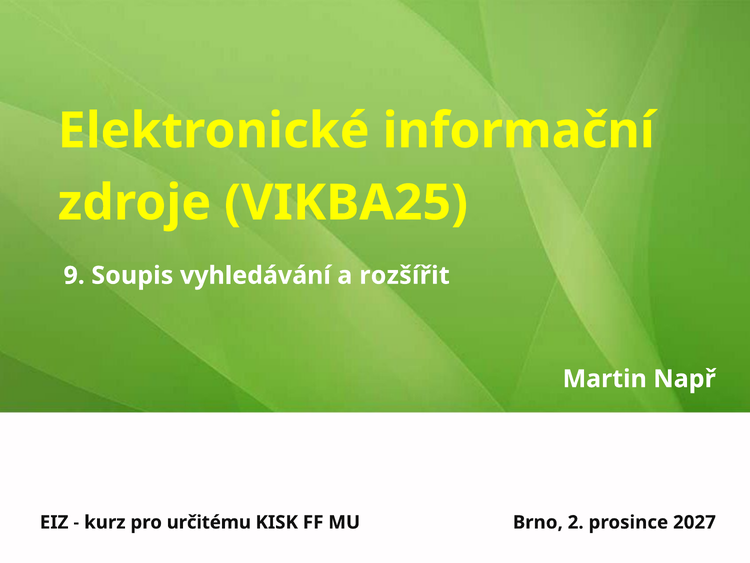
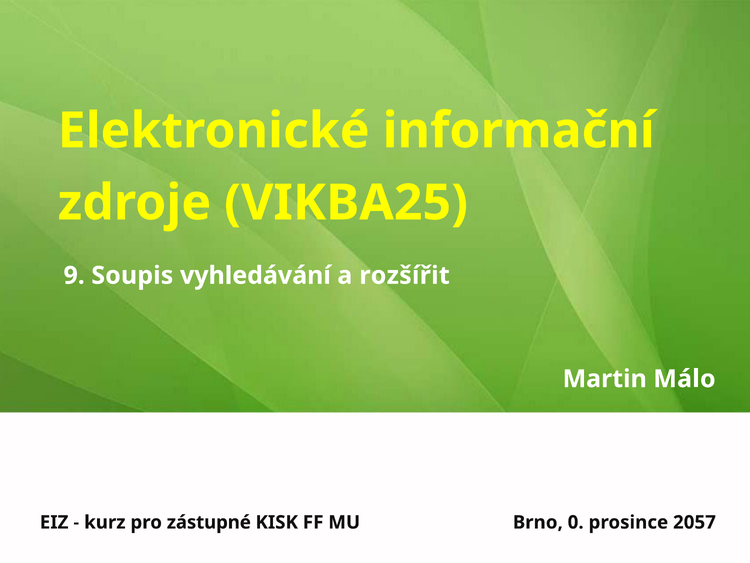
Např: Např -> Málo
určitému: určitému -> zástupné
2: 2 -> 0
2027: 2027 -> 2057
